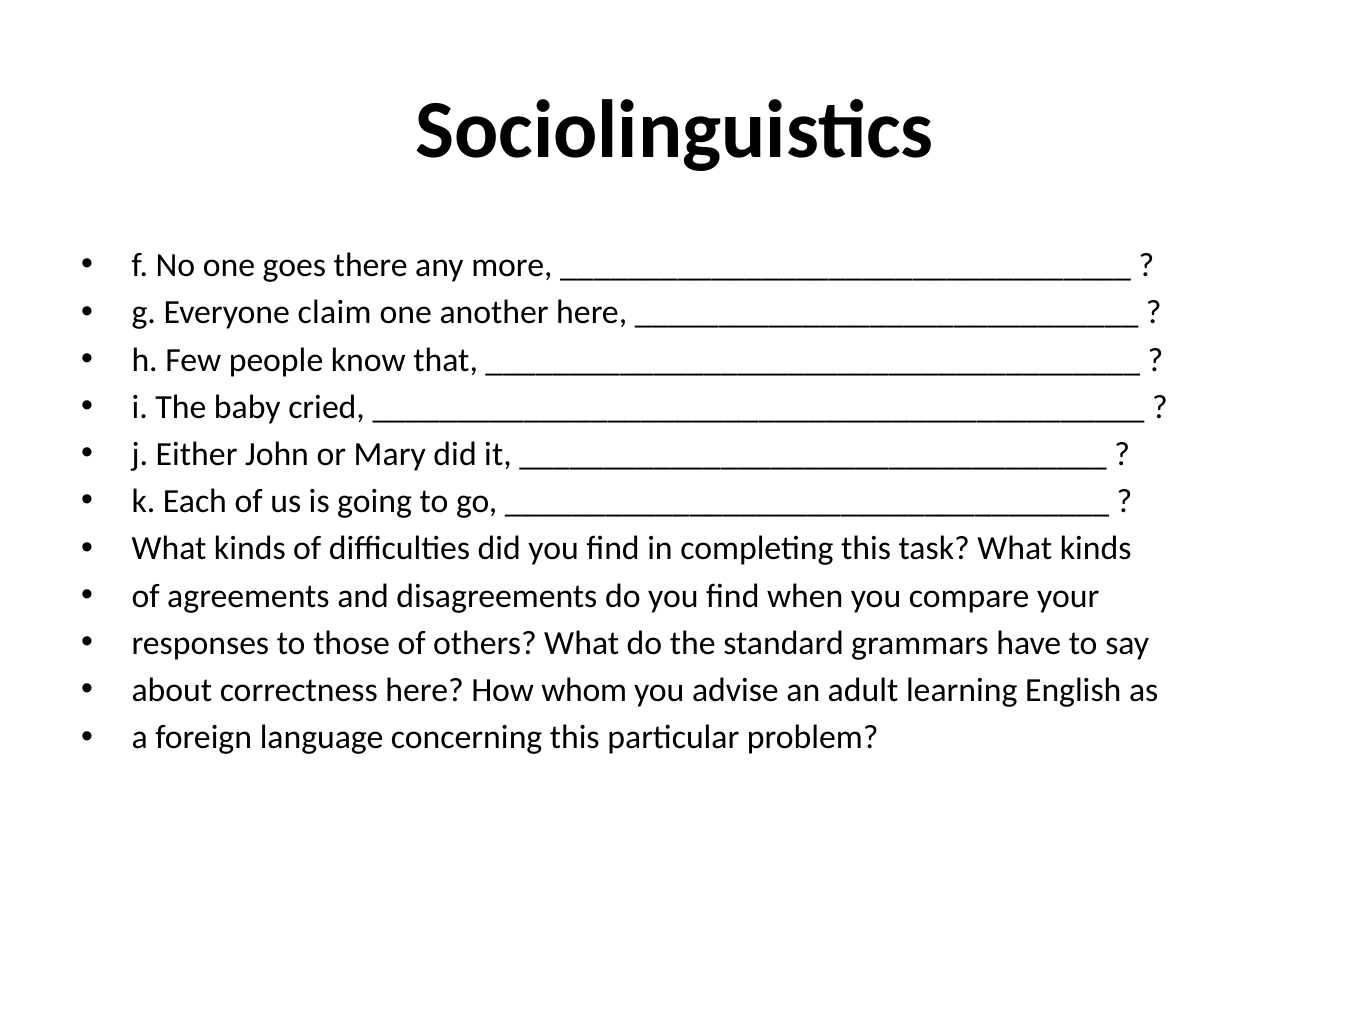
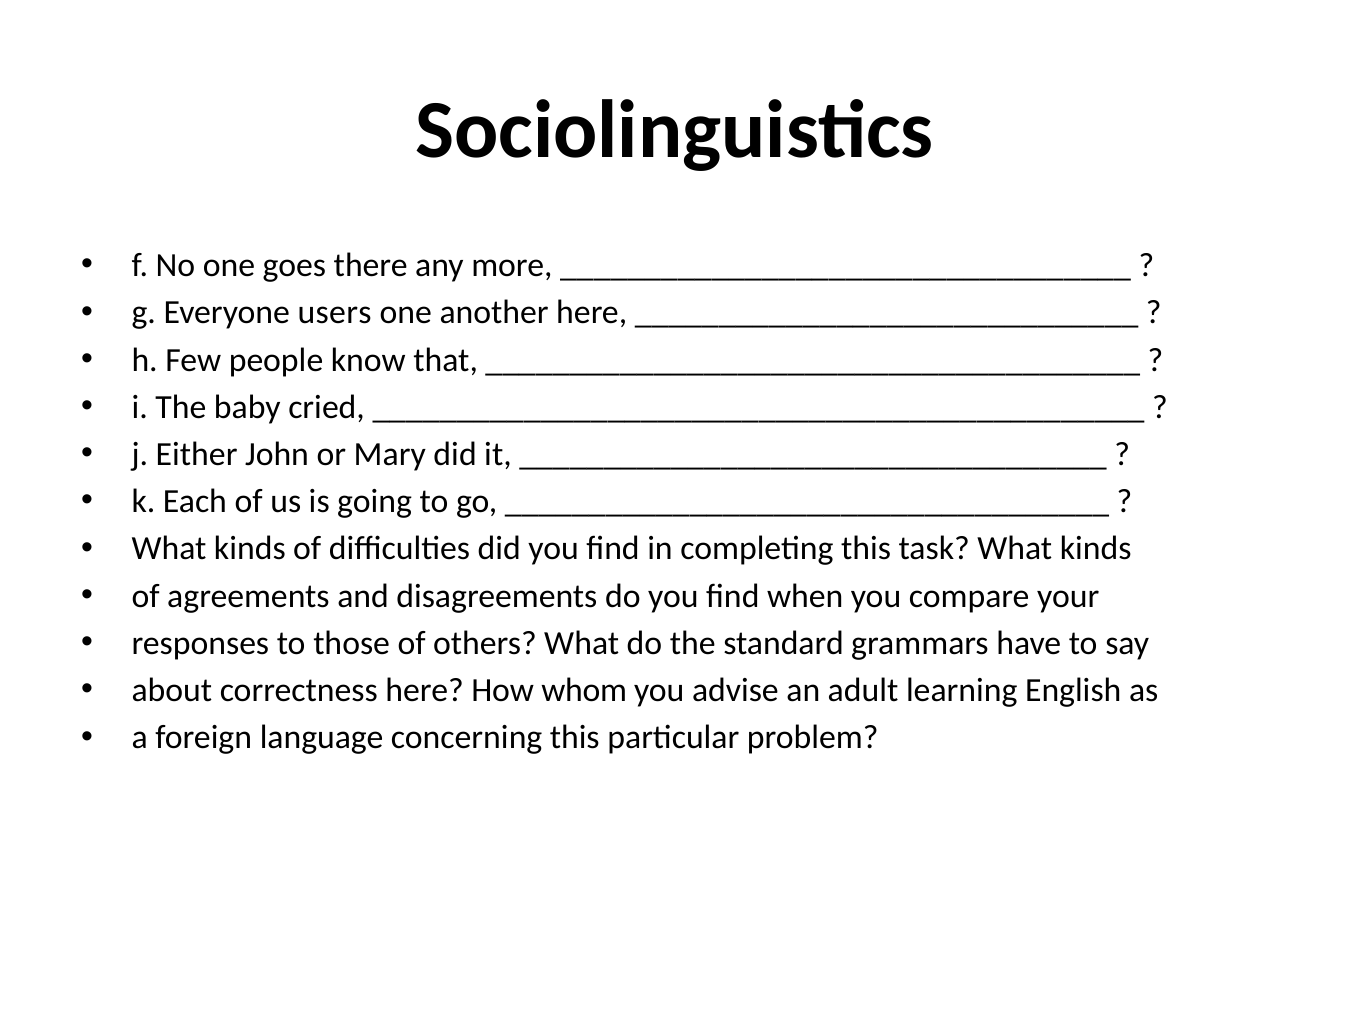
claim: claim -> users
